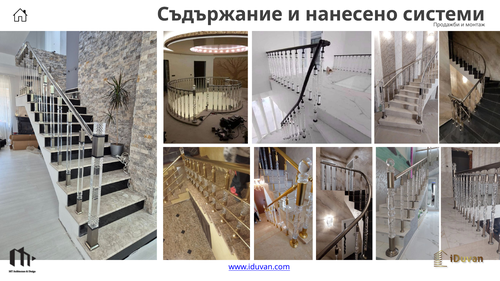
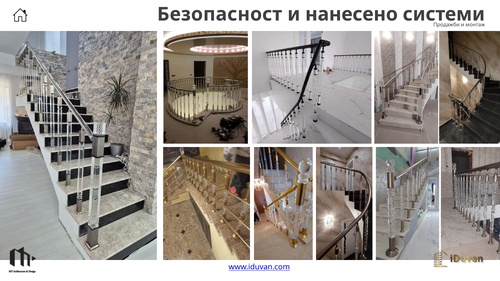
Съдържание: Съдържание -> Безопасност
